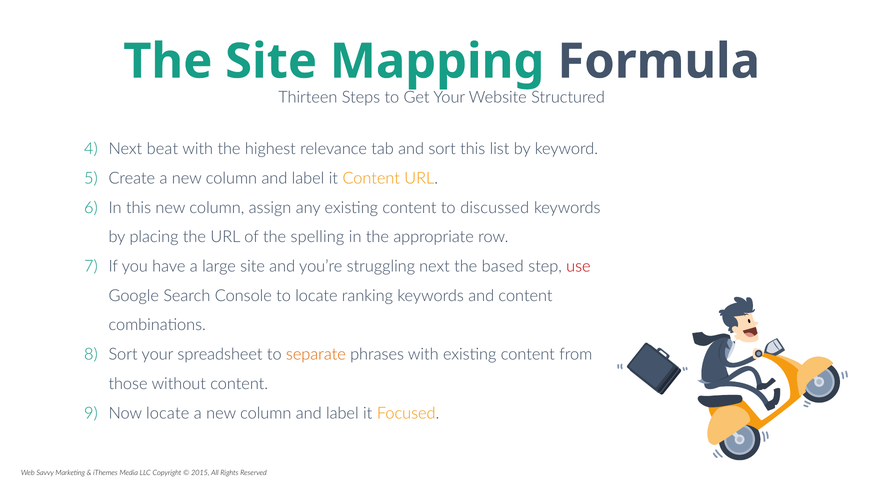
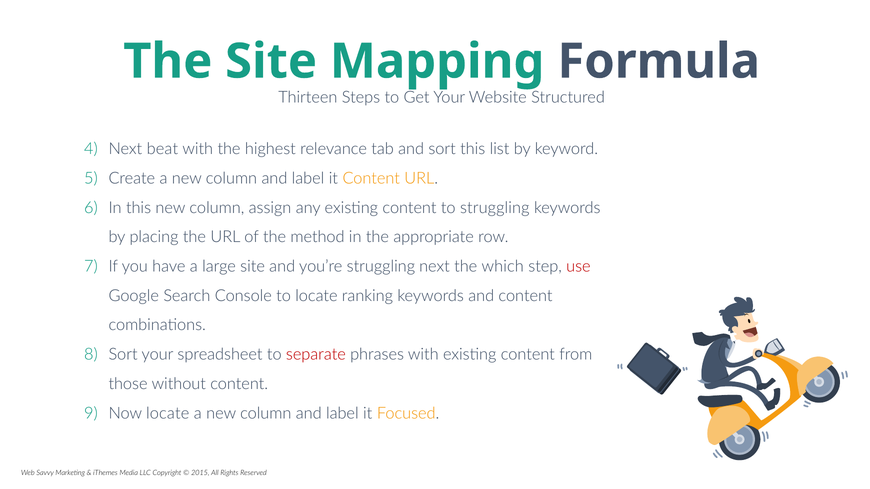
to discussed: discussed -> struggling
spelling: spelling -> method
based: based -> which
separate colour: orange -> red
